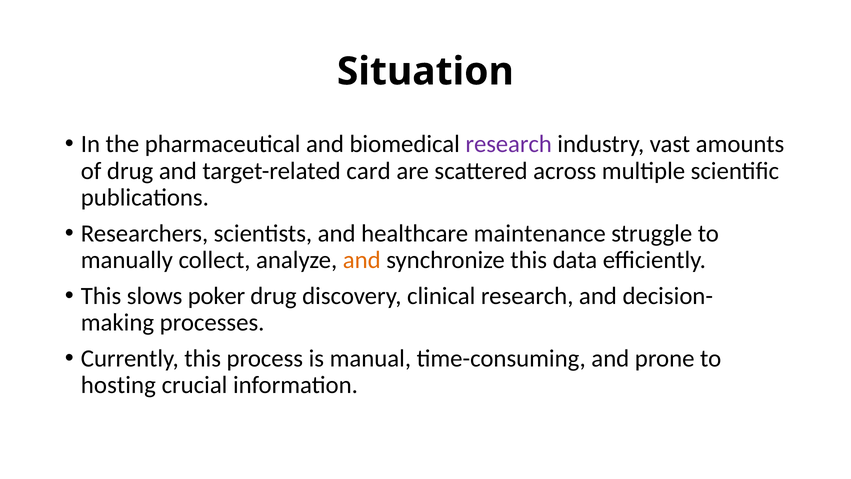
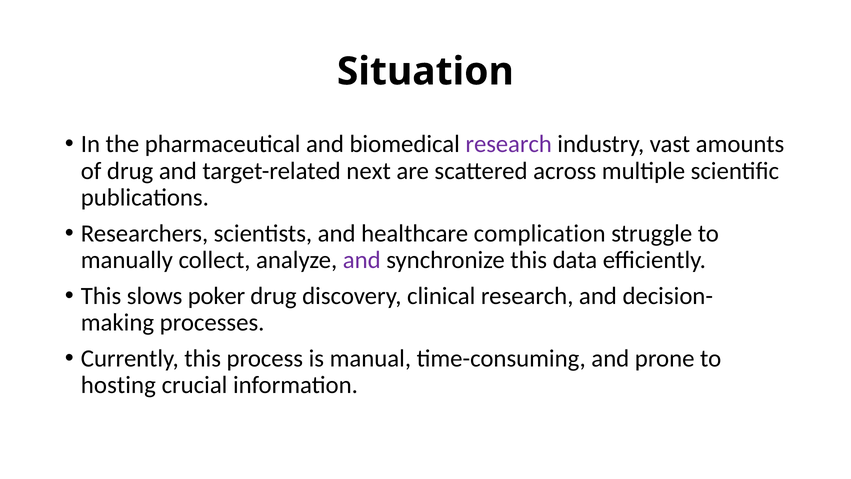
card: card -> next
maintenance: maintenance -> complication
and at (362, 260) colour: orange -> purple
